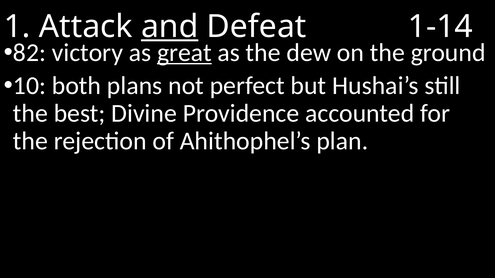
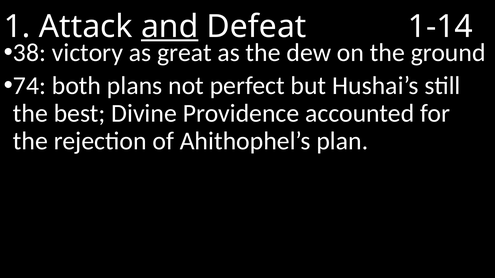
82: 82 -> 38
great underline: present -> none
10: 10 -> 74
